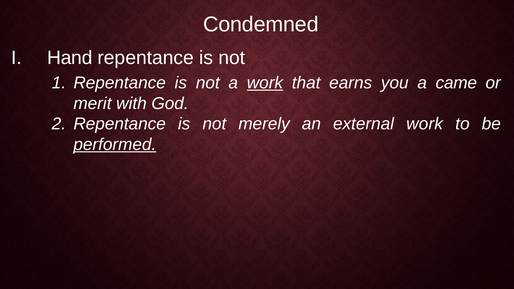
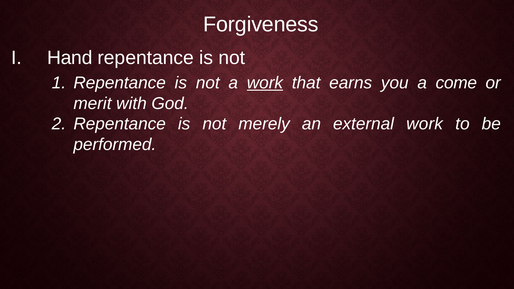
Condemned: Condemned -> Forgiveness
came: came -> come
performed underline: present -> none
